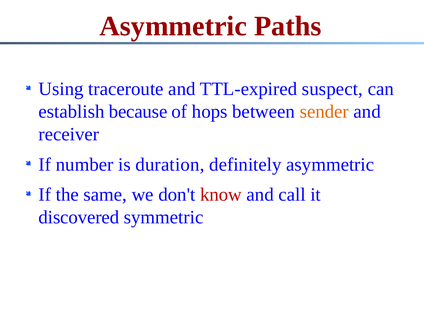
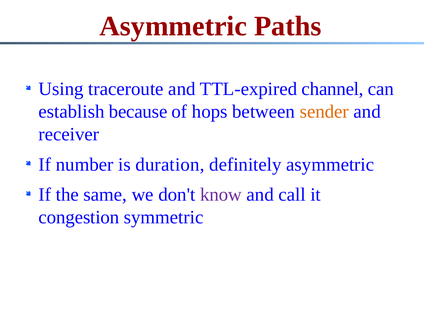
suspect: suspect -> channel
know colour: red -> purple
discovered: discovered -> congestion
